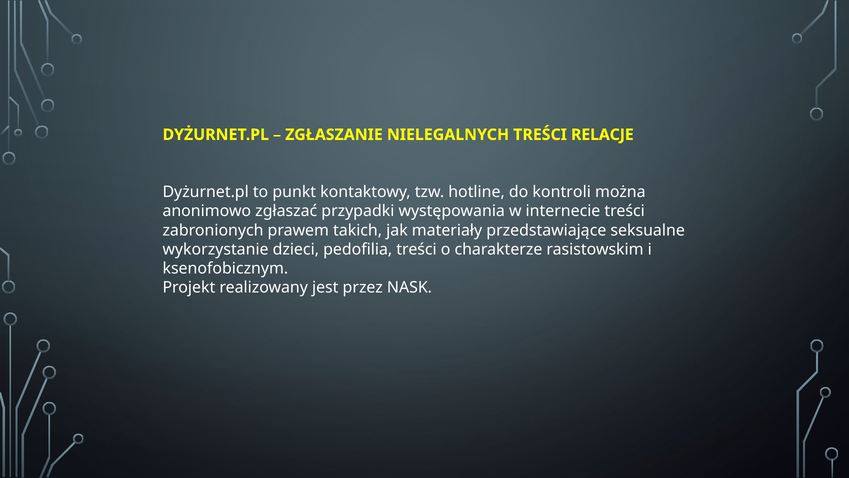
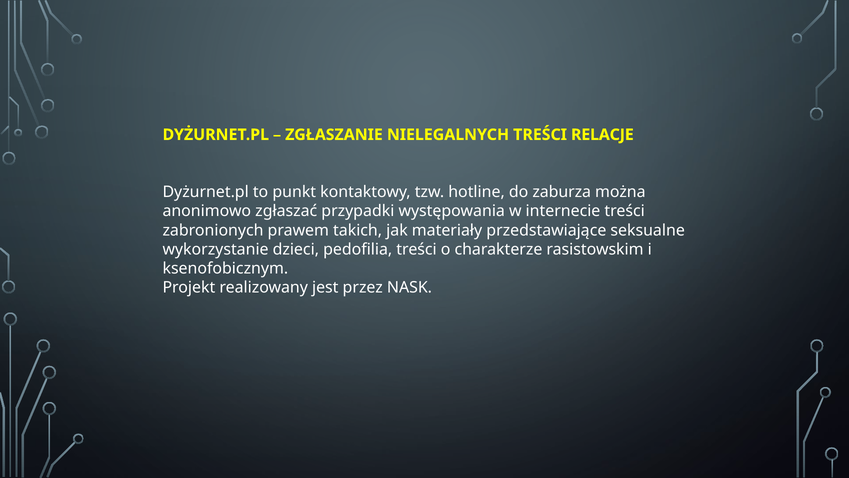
kontroli: kontroli -> zaburza
